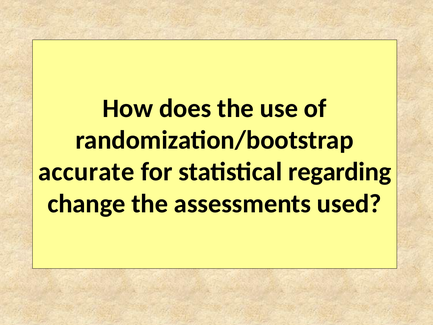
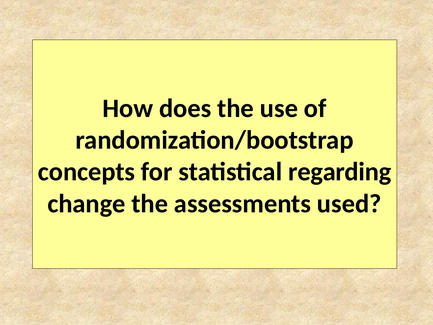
accurate: accurate -> concepts
